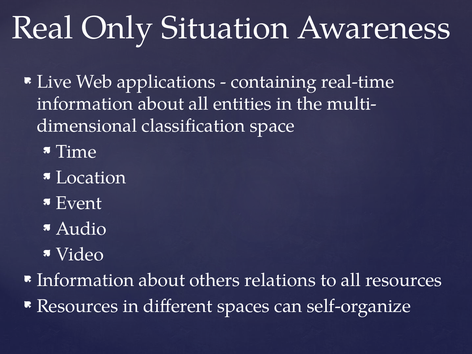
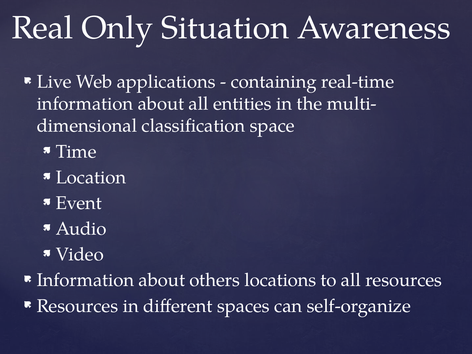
relations: relations -> locations
